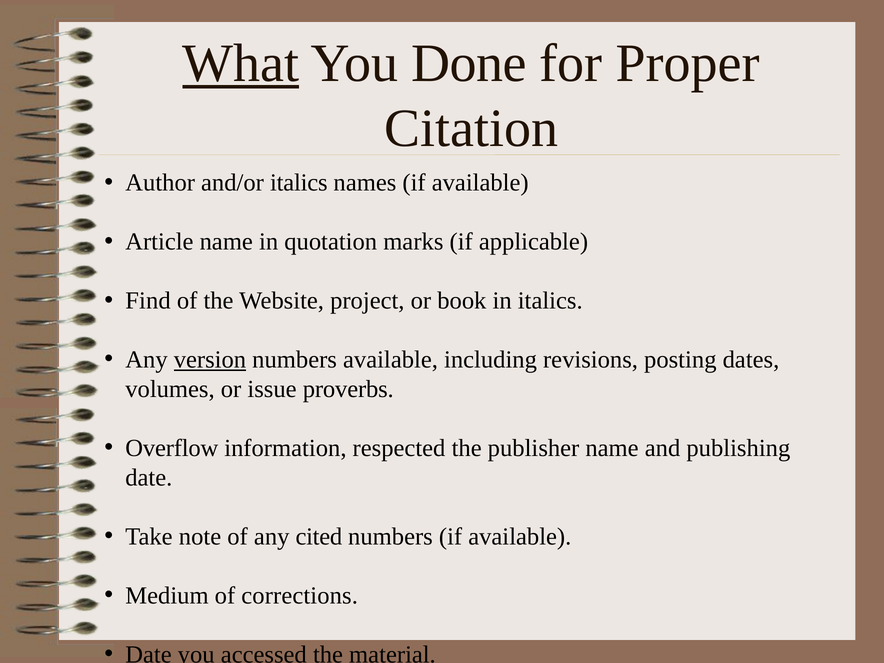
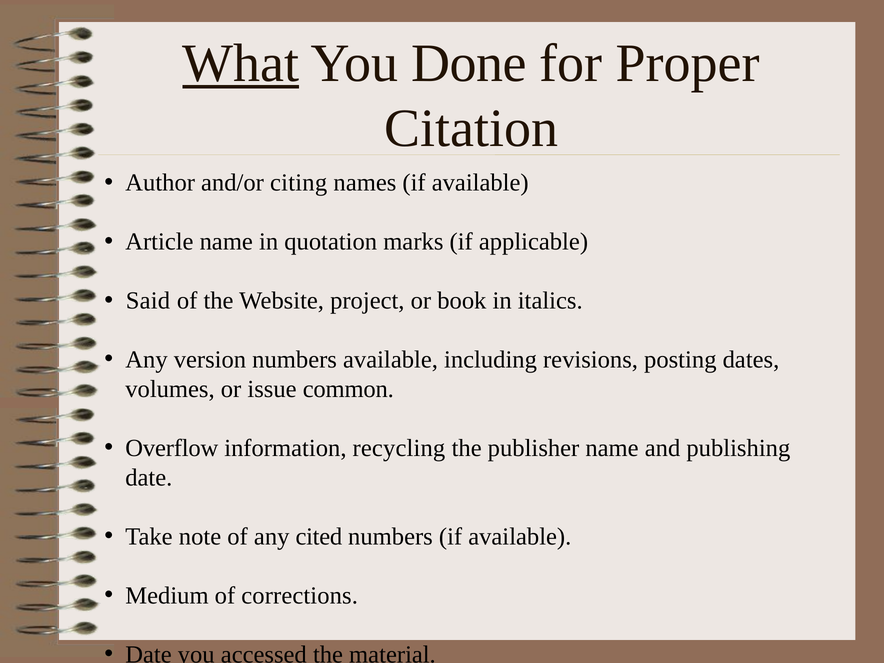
and/or italics: italics -> citing
Find: Find -> Said
version underline: present -> none
proverbs: proverbs -> common
respected: respected -> recycling
